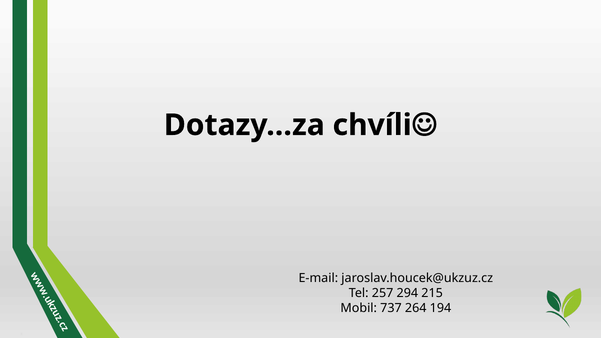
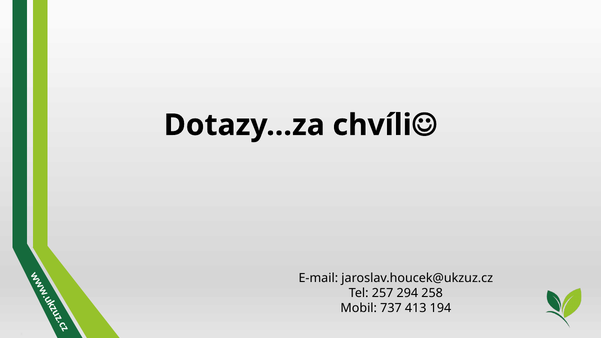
215: 215 -> 258
264: 264 -> 413
